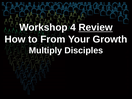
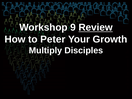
4: 4 -> 9
From: From -> Peter
